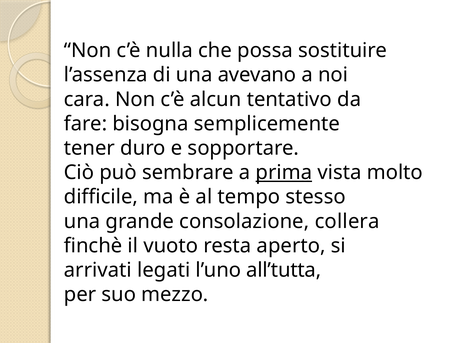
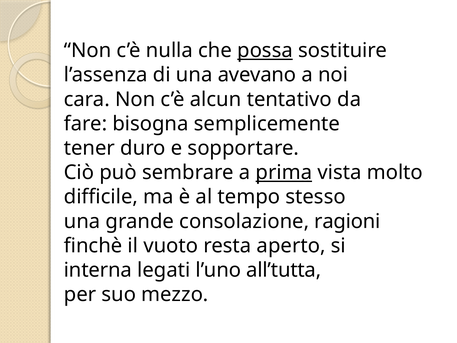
possa underline: none -> present
collera: collera -> ragioni
arrivati: arrivati -> interna
